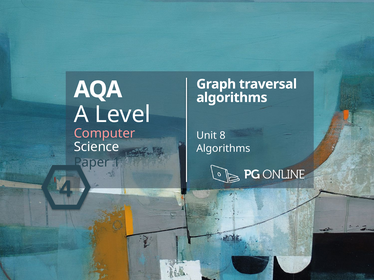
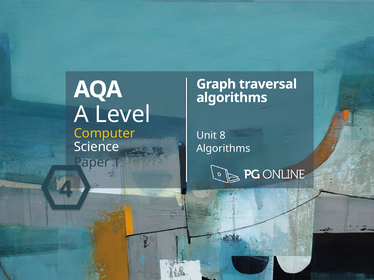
Computer colour: pink -> yellow
